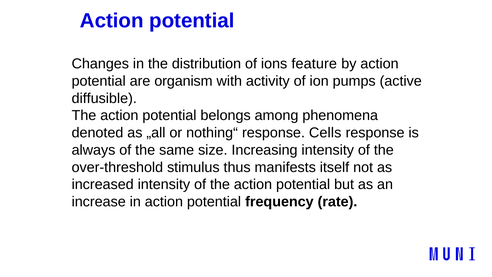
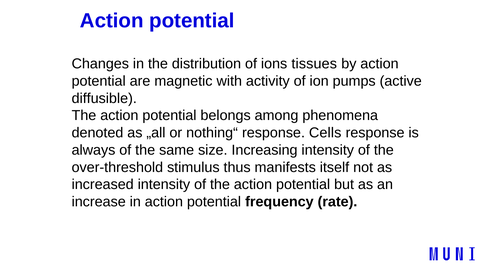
feature: feature -> tissues
organism: organism -> magnetic
